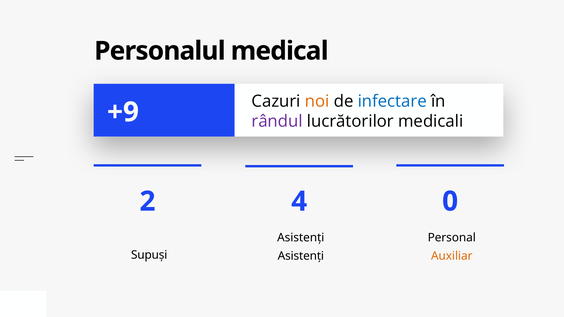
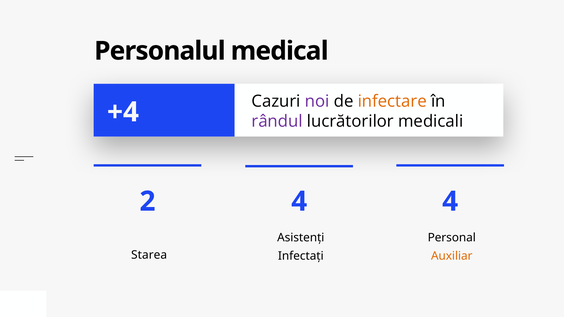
noi colour: orange -> purple
infectare colour: blue -> orange
+9: +9 -> +4
4 0: 0 -> 4
Supuși: Supuși -> Starea
Asistenți at (301, 256): Asistenți -> Infectați
